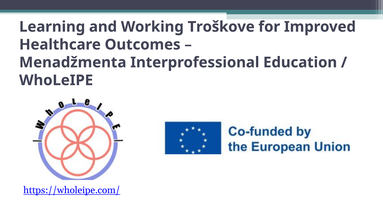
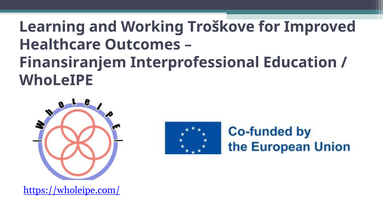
Menadžmenta: Menadžmenta -> Finansiranjem
